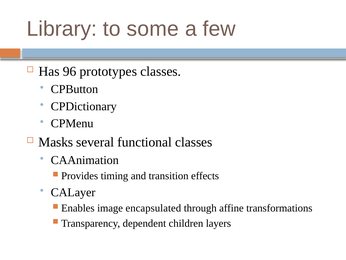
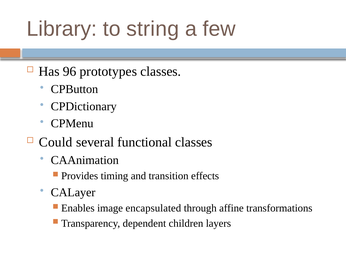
some: some -> string
Masks: Masks -> Could
